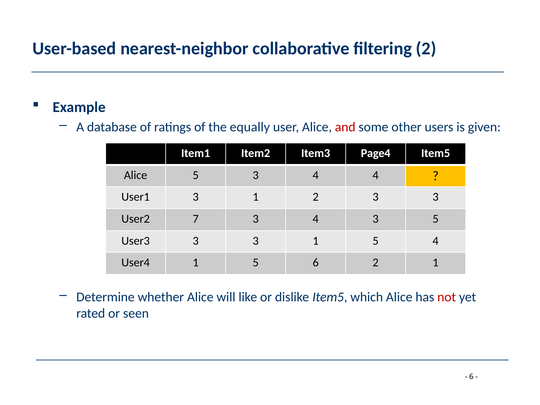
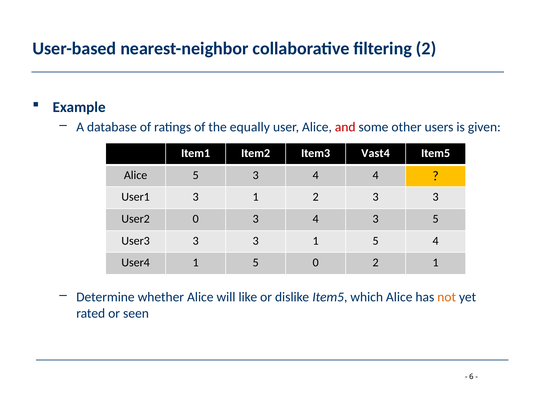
Page4: Page4 -> Vast4
User2 7: 7 -> 0
5 6: 6 -> 0
not colour: red -> orange
